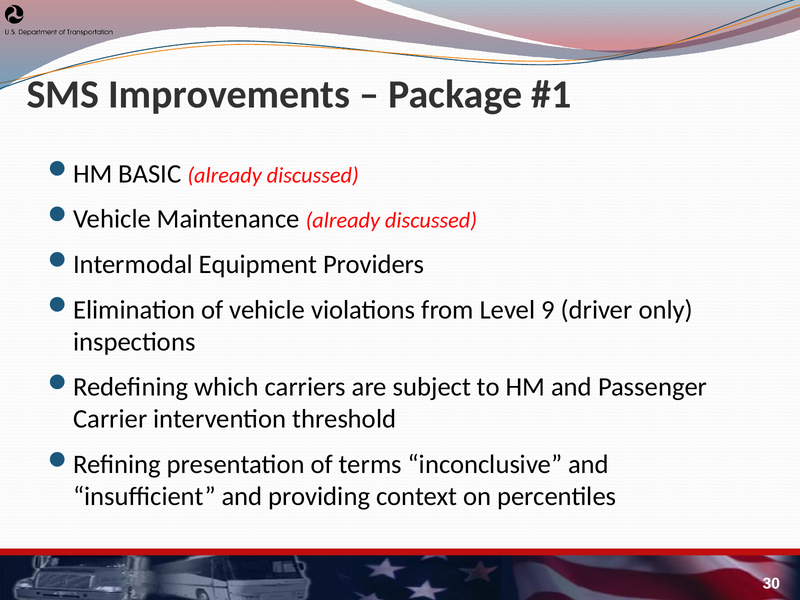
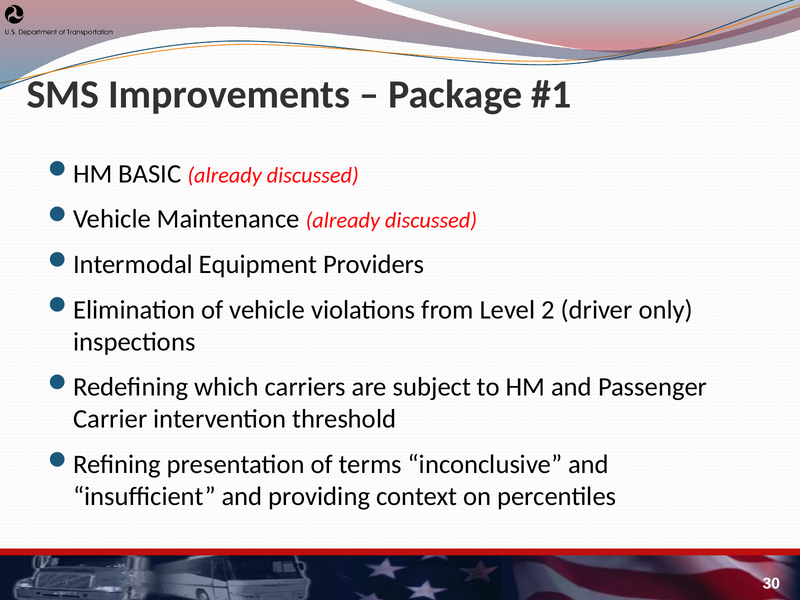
9: 9 -> 2
